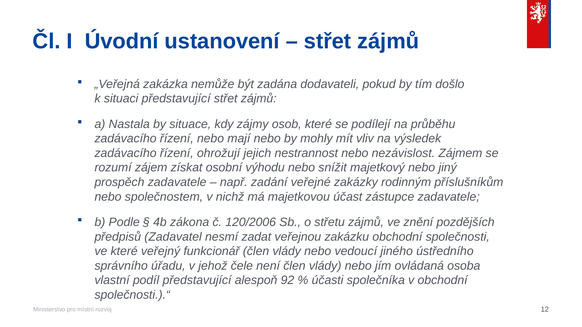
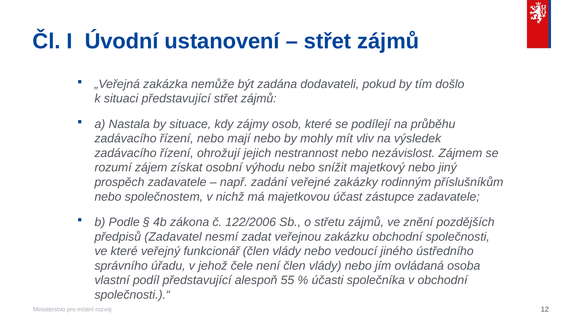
120/2006: 120/2006 -> 122/2006
92: 92 -> 55
